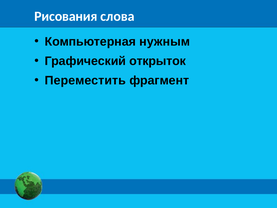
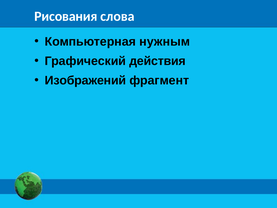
открыток: открыток -> действия
Переместить: Переместить -> Изображений
